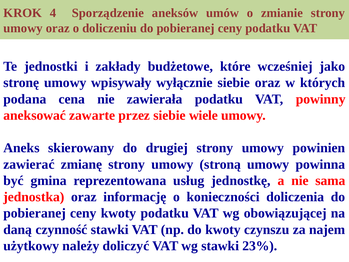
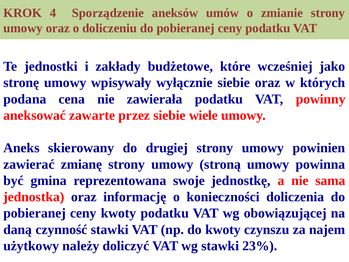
usług: usług -> swoje
